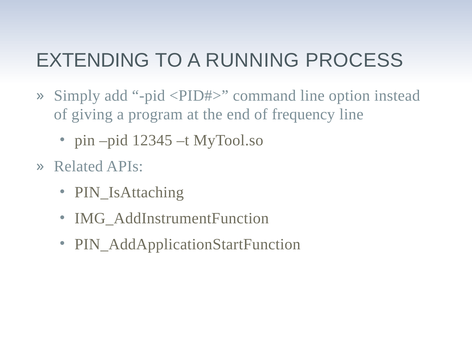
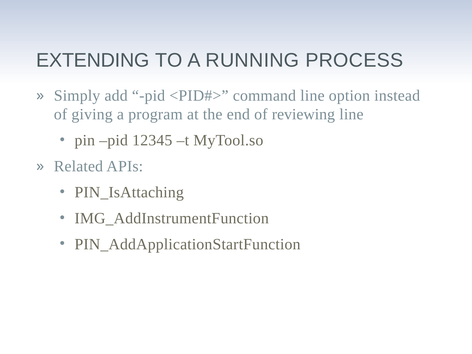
frequency: frequency -> reviewing
